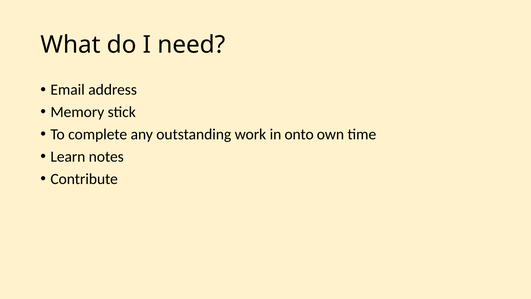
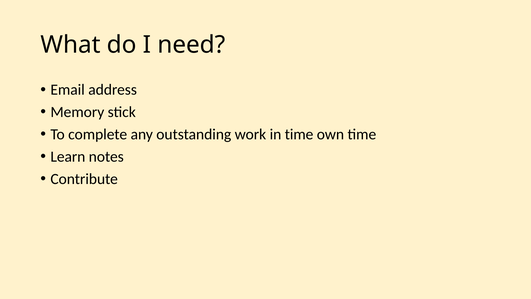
in onto: onto -> time
